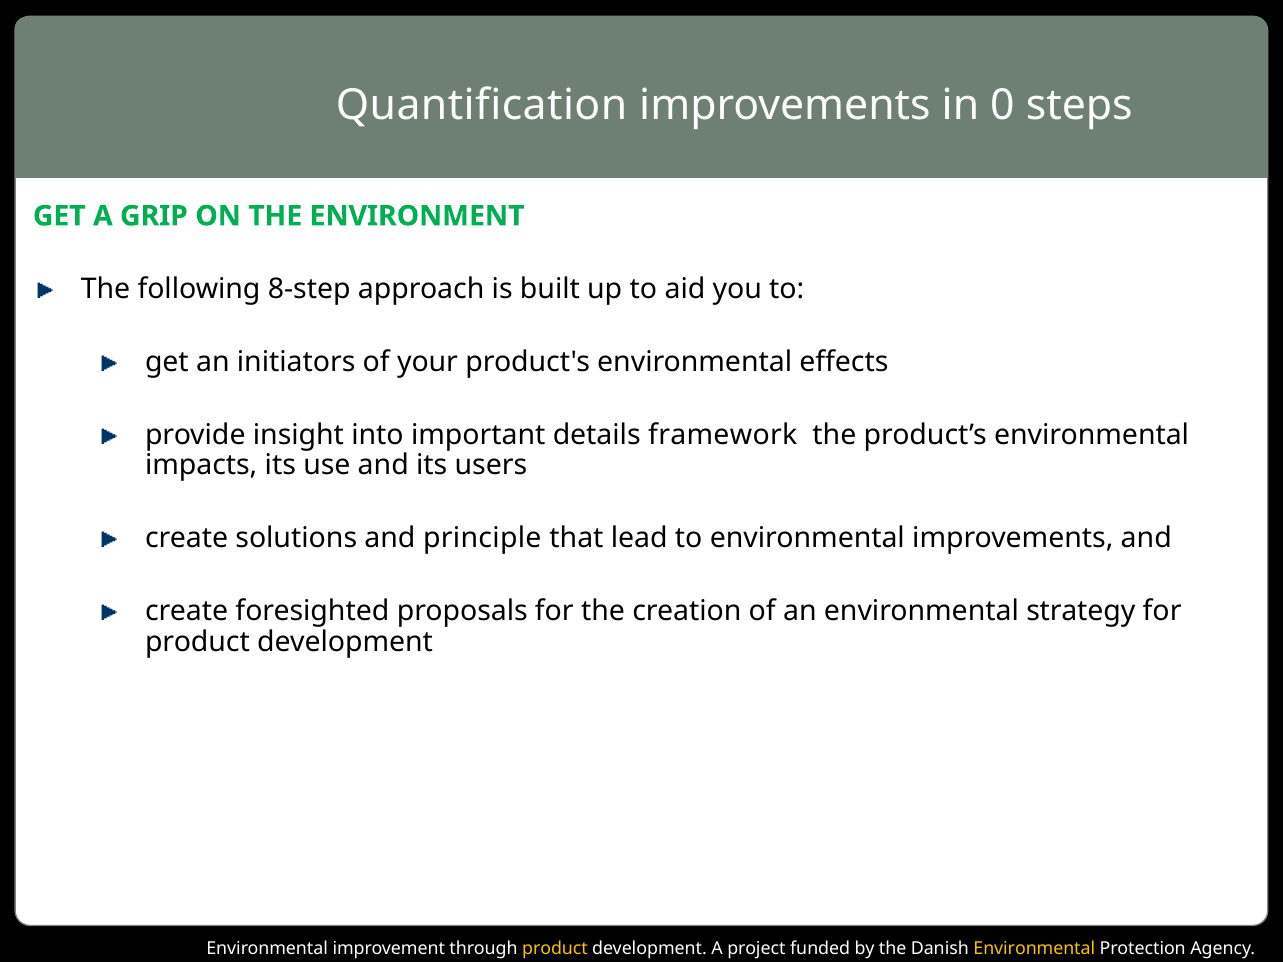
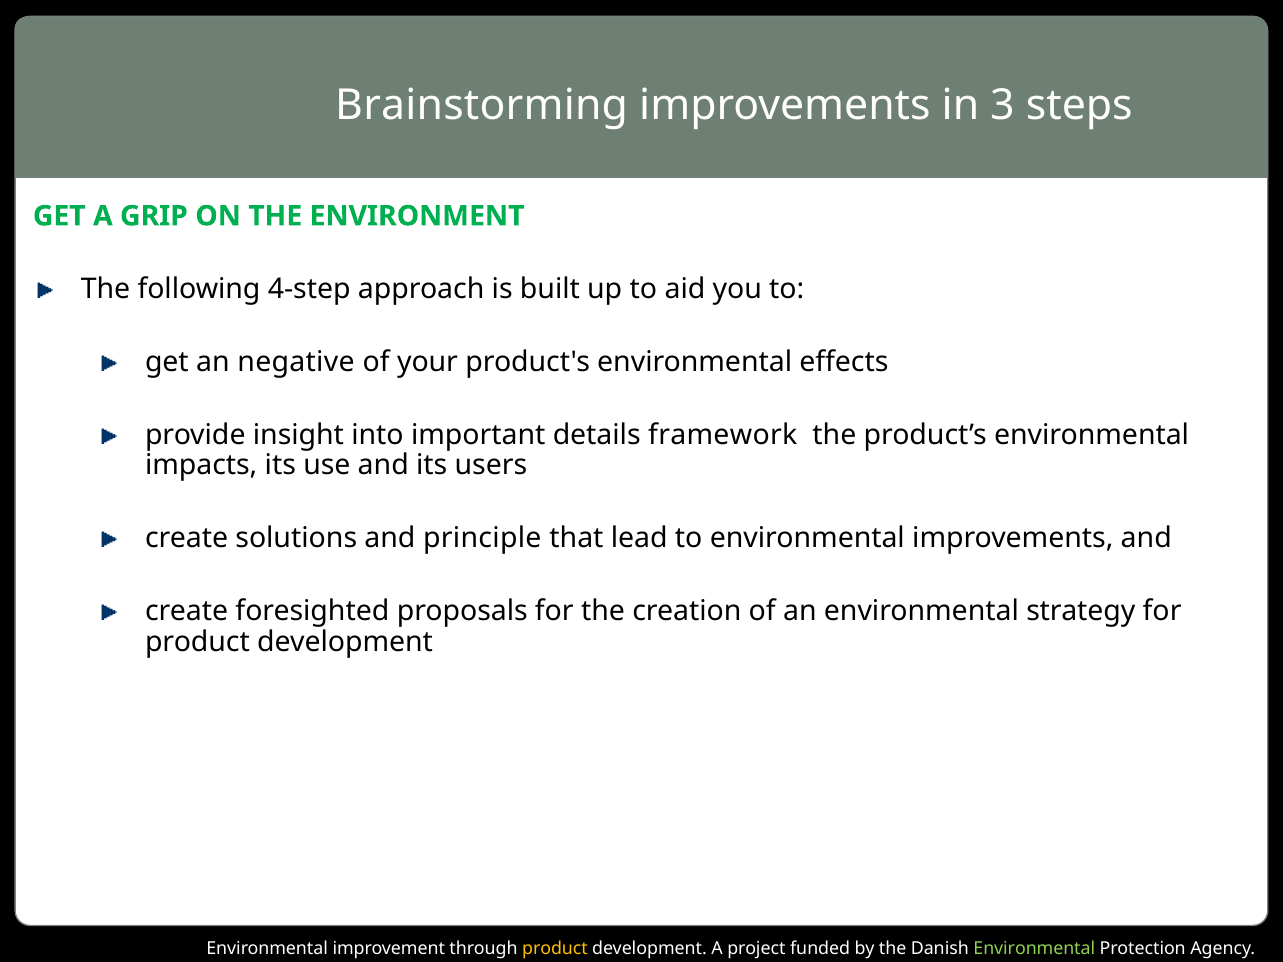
Quantification: Quantification -> Brainstorming
0: 0 -> 3
8-step: 8-step -> 4-step
initiators: initiators -> negative
Environmental at (1034, 949) colour: yellow -> light green
